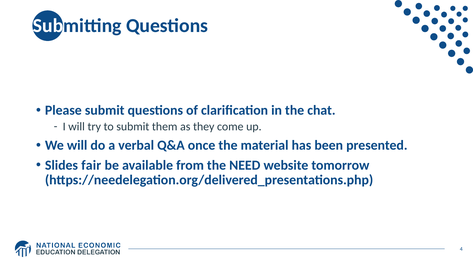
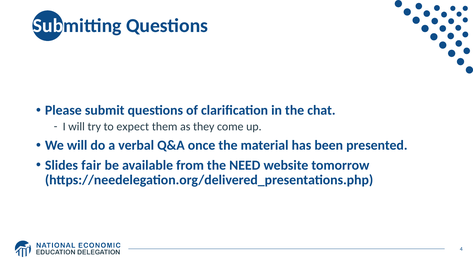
to submit: submit -> expect
